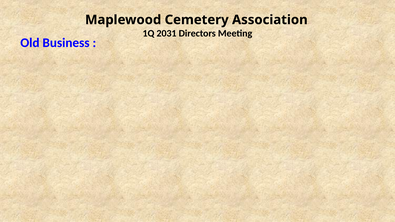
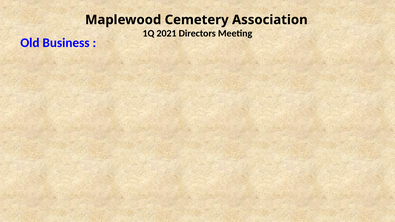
2031: 2031 -> 2021
